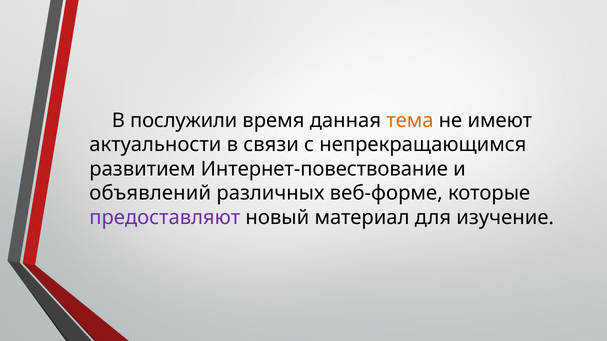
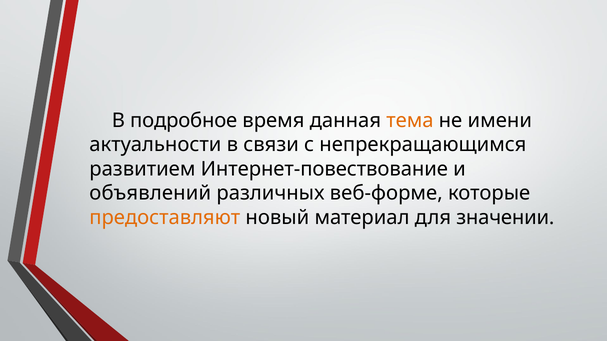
послужили: послужили -> подробное
имеют: имеют -> имени
предоставляют colour: purple -> orange
изучение: изучение -> значении
